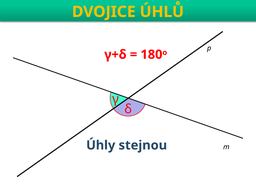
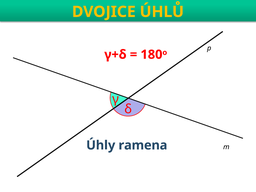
stejnou: stejnou -> ramena
